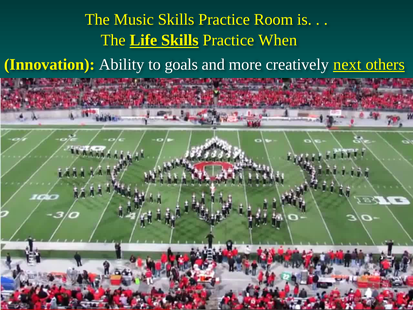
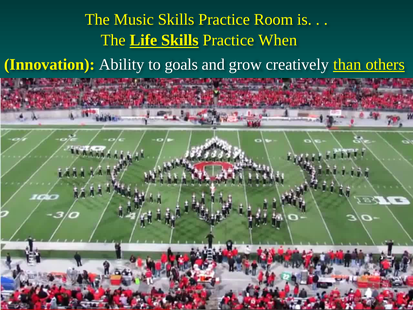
more: more -> grow
next: next -> than
